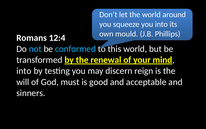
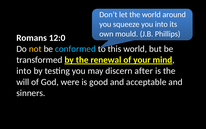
12:4: 12:4 -> 12:0
not colour: light blue -> yellow
reign: reign -> after
must: must -> were
